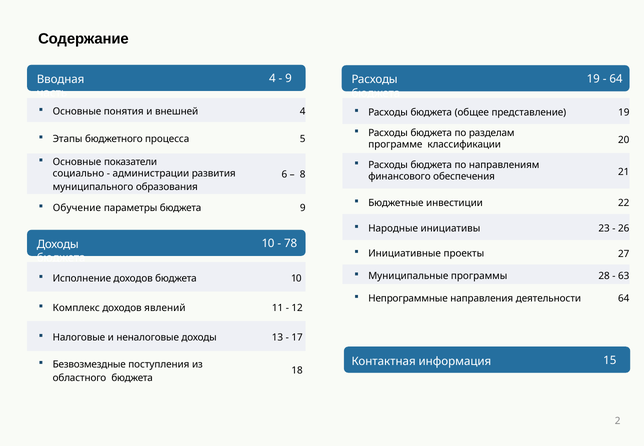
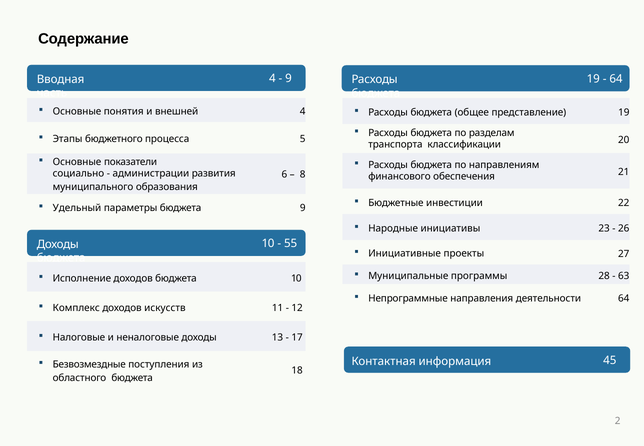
программе: программе -> транспорта
Обучение: Обучение -> Удельный
78: 78 -> 55
явлений: явлений -> искусств
15: 15 -> 45
